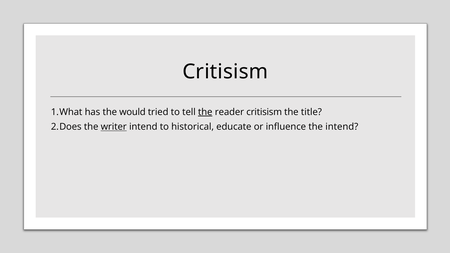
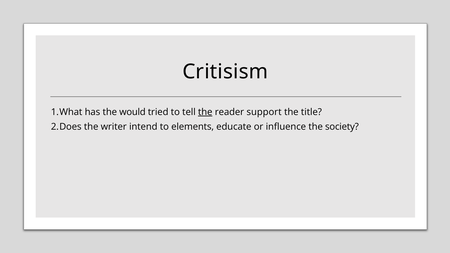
reader critisism: critisism -> support
writer underline: present -> none
historical: historical -> elements
the intend: intend -> society
